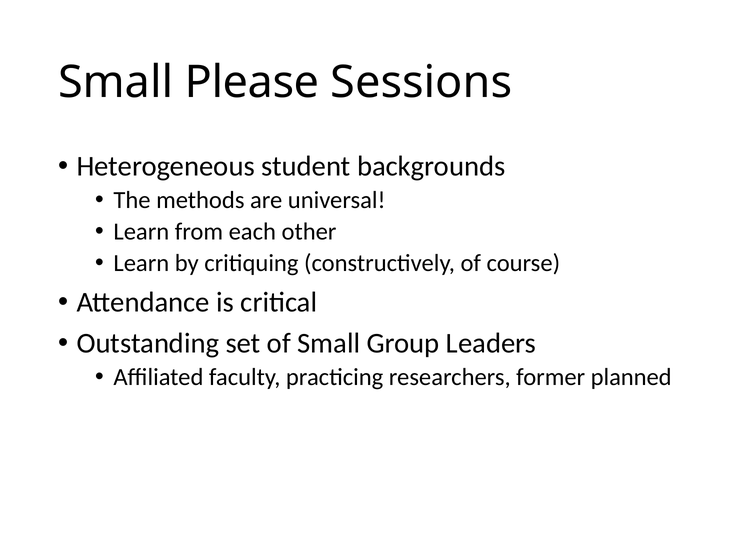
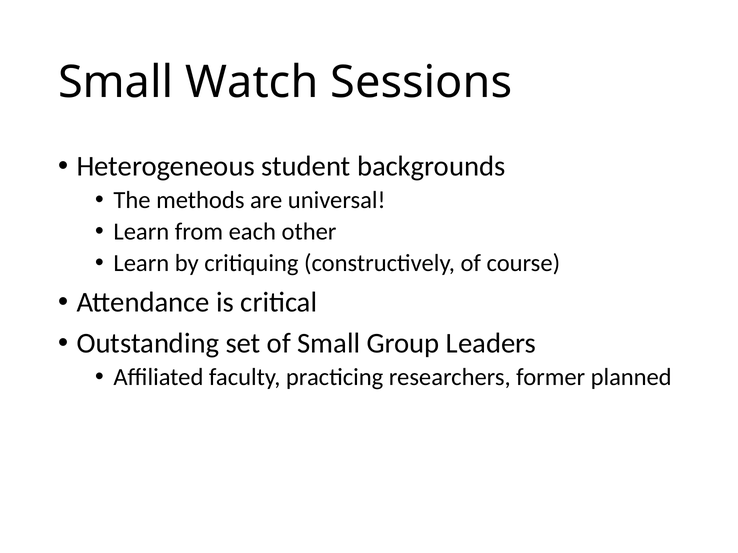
Please: Please -> Watch
